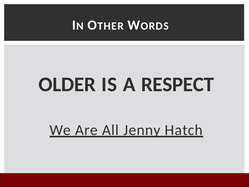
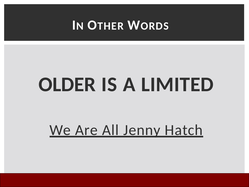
RESPECT: RESPECT -> LIMITED
